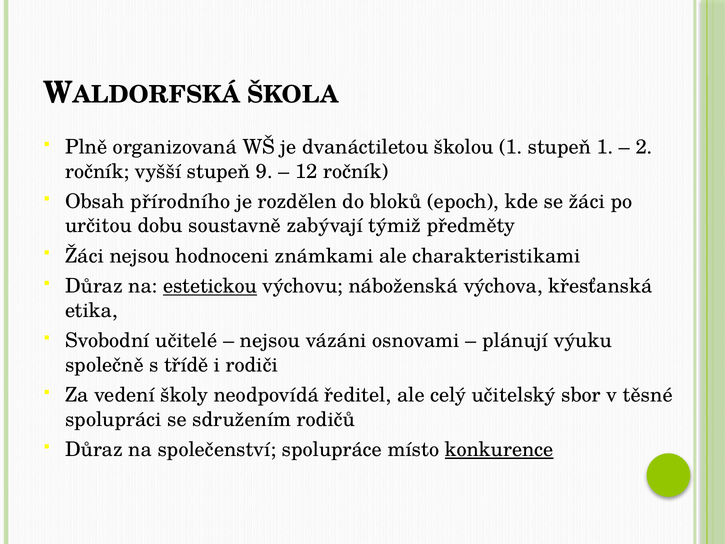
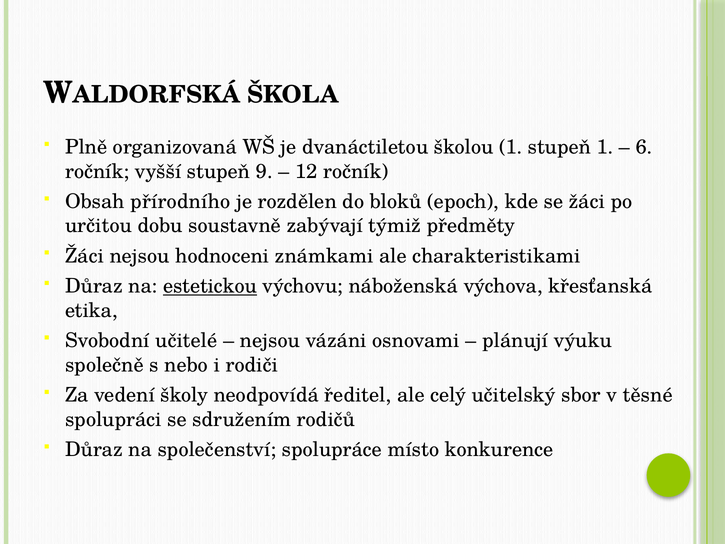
2: 2 -> 6
třídě: třídě -> nebo
konkurence underline: present -> none
